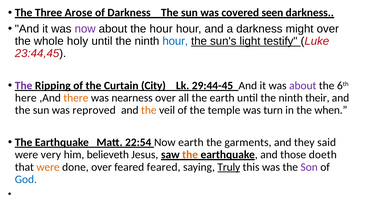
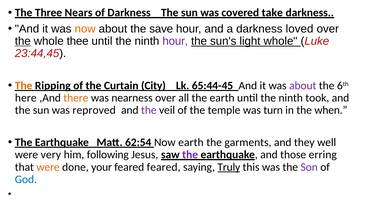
Arose: Arose -> Nears
seen: seen -> take
now at (85, 29) colour: purple -> orange
the hour: hour -> save
might: might -> loved
the at (23, 41) underline: none -> present
holy: holy -> thee
hour at (175, 41) colour: blue -> purple
light testify: testify -> whole
The at (24, 86) colour: purple -> orange
29:44-45: 29:44-45 -> 65:44-45
their: their -> took
the at (149, 110) colour: orange -> purple
22:54: 22:54 -> 62:54
said: said -> well
believeth: believeth -> following
the at (190, 155) colour: orange -> purple
doeth: doeth -> erring
done over: over -> your
